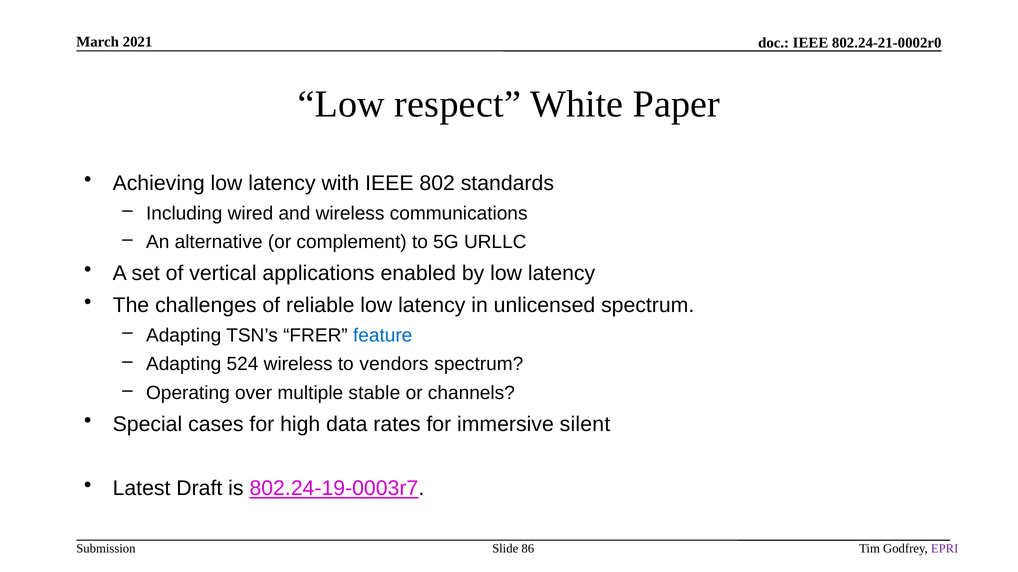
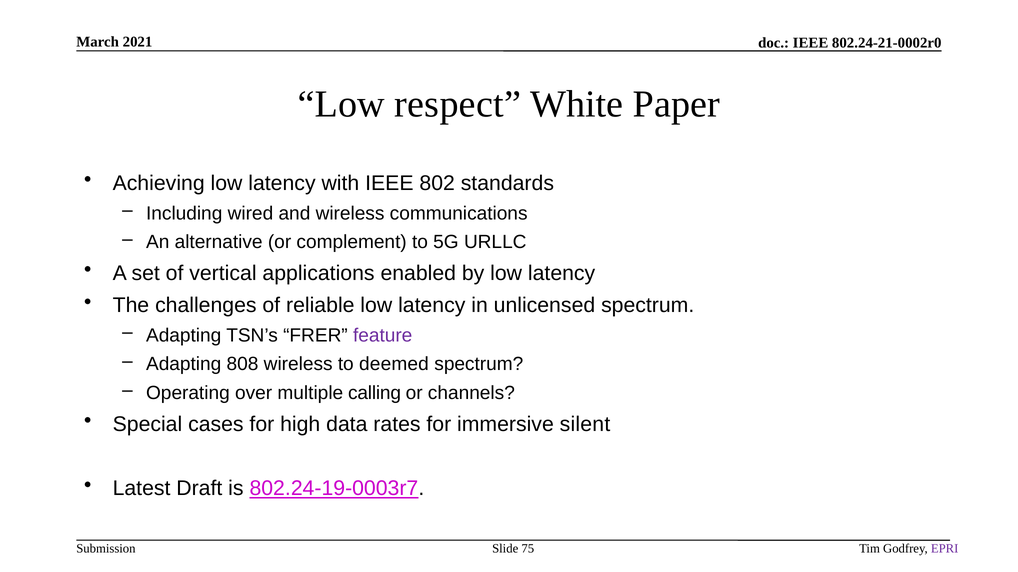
feature colour: blue -> purple
524: 524 -> 808
vendors: vendors -> deemed
stable: stable -> calling
86: 86 -> 75
